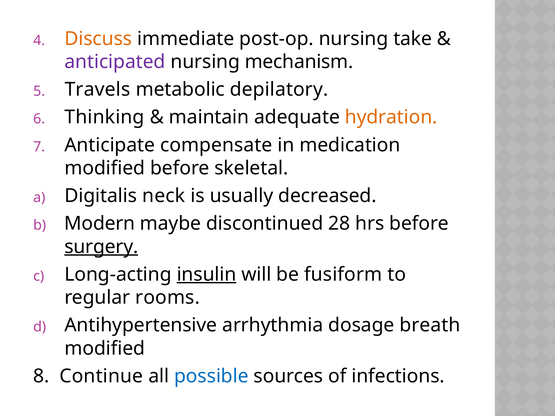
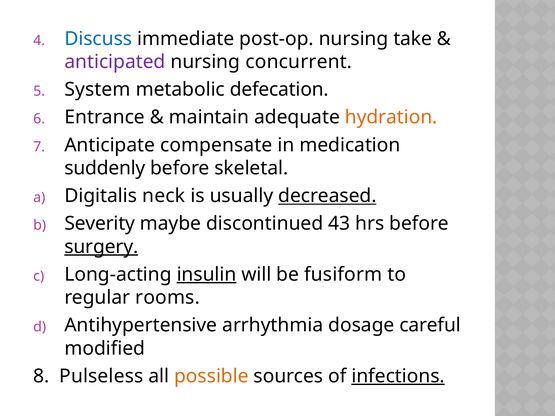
Discuss colour: orange -> blue
mechanism: mechanism -> concurrent
Travels: Travels -> System
depilatory: depilatory -> defecation
Thinking: Thinking -> Entrance
modified at (105, 168): modified -> suddenly
decreased underline: none -> present
Modern: Modern -> Severity
28: 28 -> 43
breath: breath -> careful
Continue: Continue -> Pulseless
possible colour: blue -> orange
infections underline: none -> present
